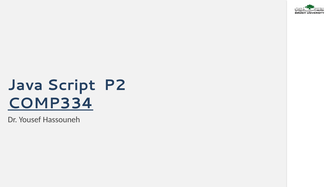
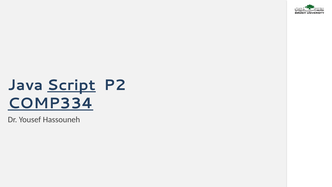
Script underline: none -> present
